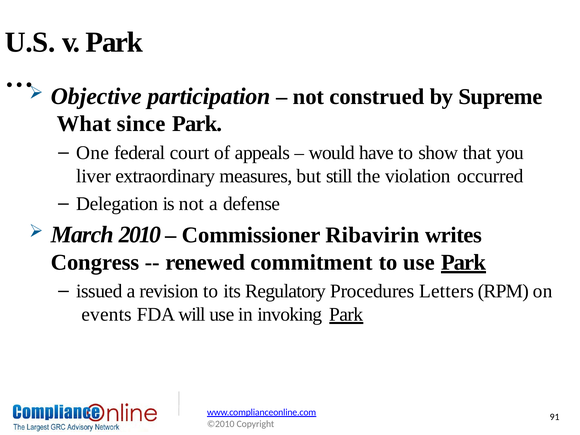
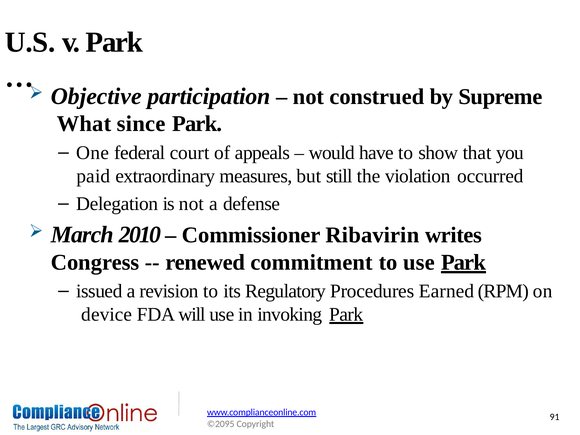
liver: liver -> paid
Letters: Letters -> Earned
events: events -> device
©2010: ©2010 -> ©2095
